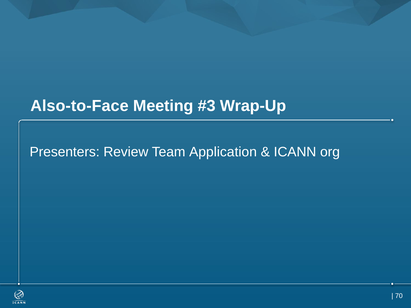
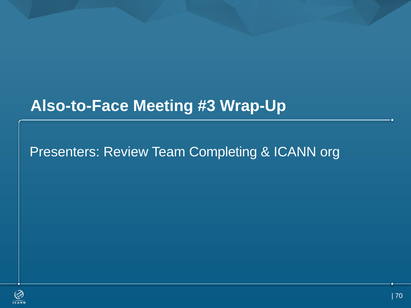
Application: Application -> Completing
